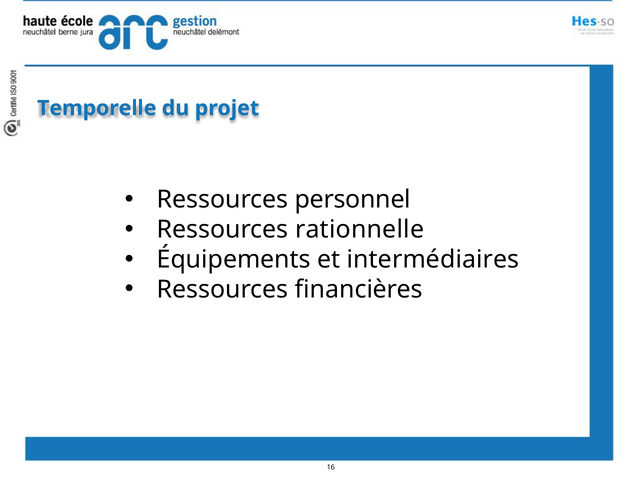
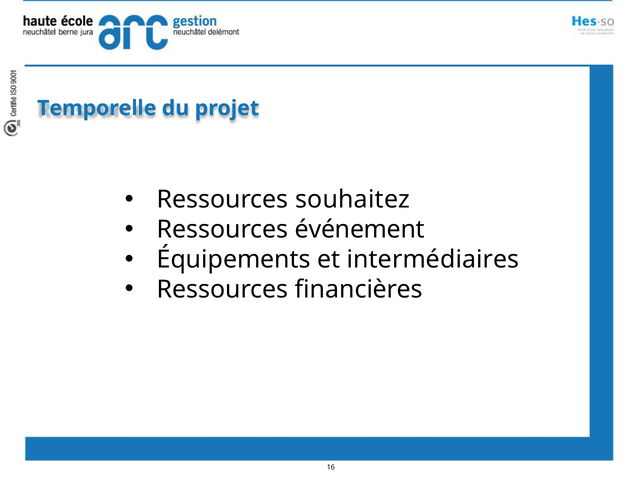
personnel: personnel -> souhaitez
rationnelle: rationnelle -> événement
